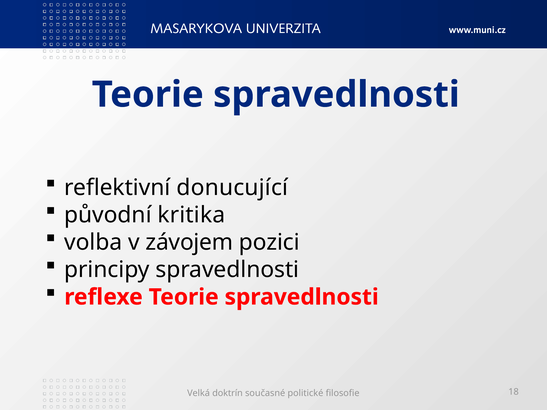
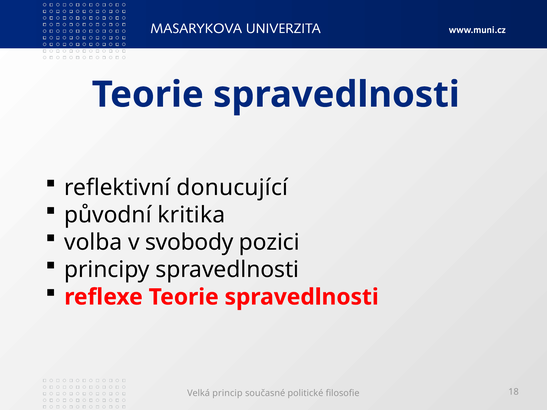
závojem: závojem -> svobody
doktrín: doktrín -> princip
